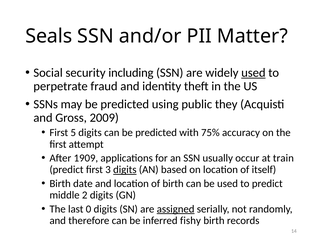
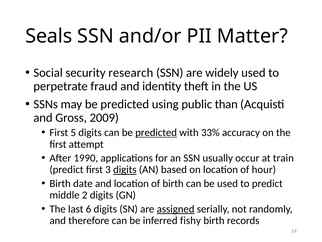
including: including -> research
used at (253, 73) underline: present -> none
they: they -> than
predicted at (156, 132) underline: none -> present
75%: 75% -> 33%
1909: 1909 -> 1990
itself: itself -> hour
0: 0 -> 6
